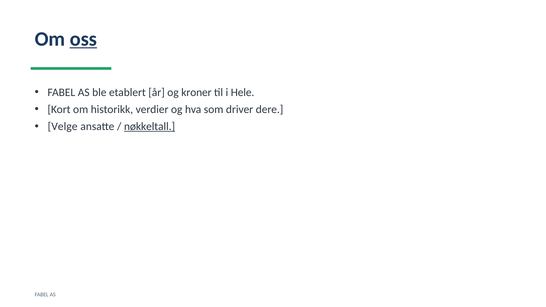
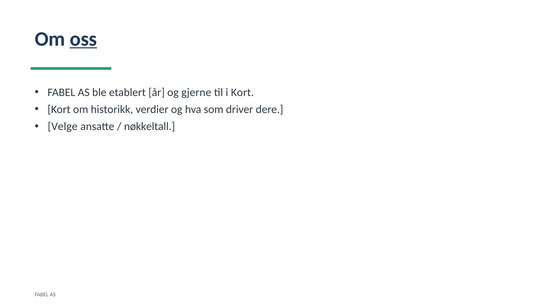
kroner: kroner -> gjerne
i Hele: Hele -> Kort
nøkkeltall underline: present -> none
